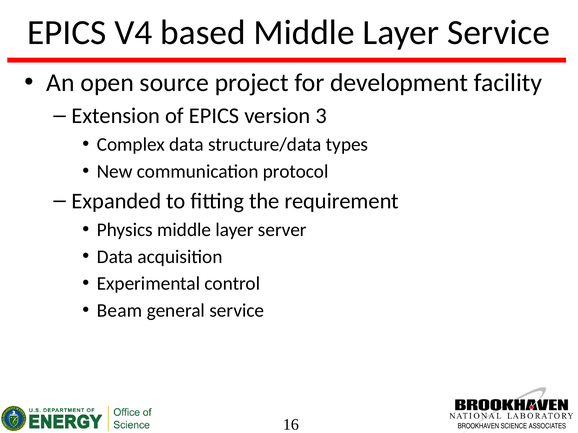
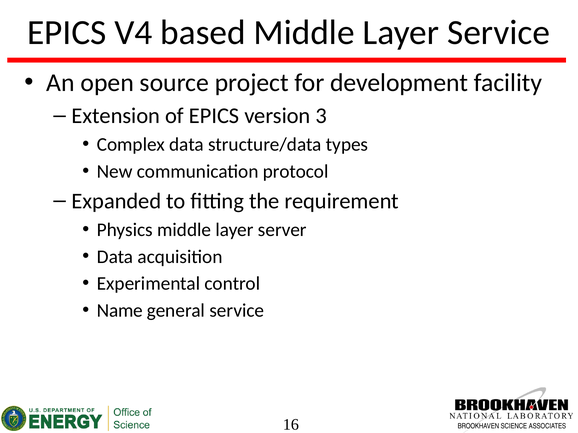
Beam: Beam -> Name
